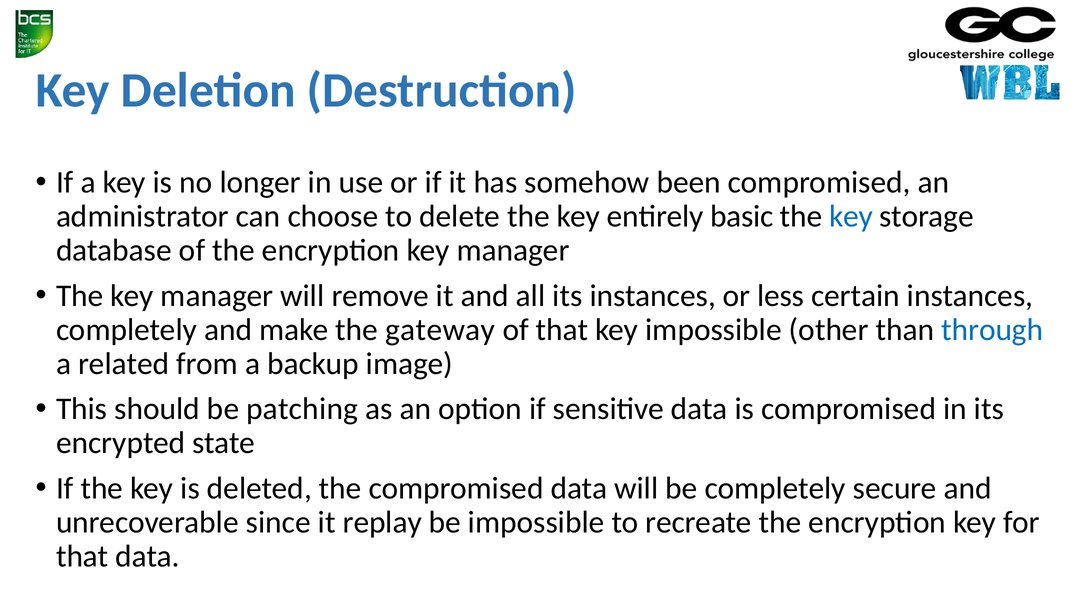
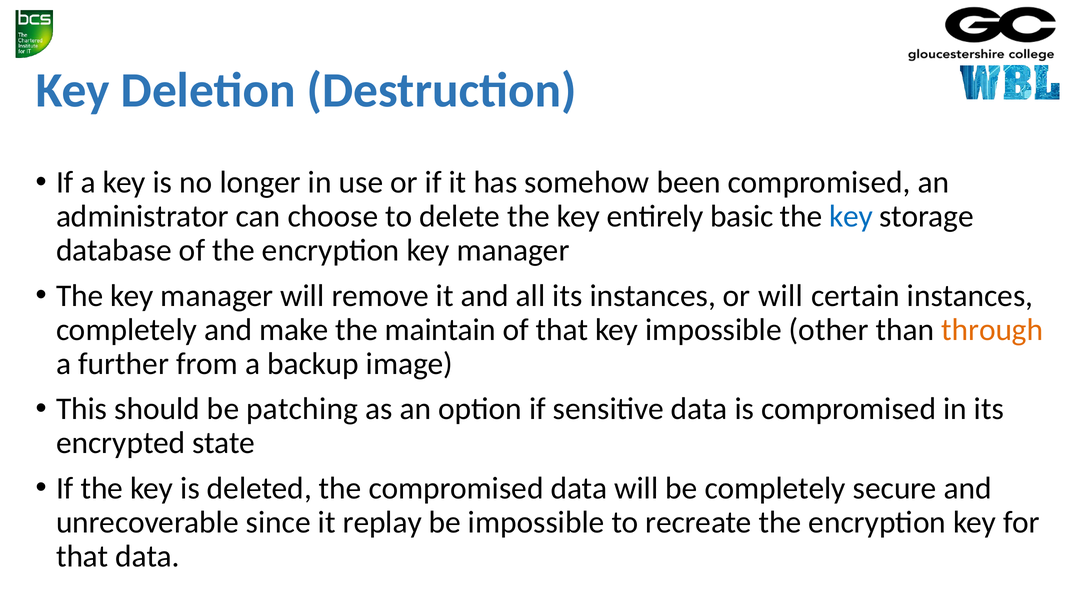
or less: less -> will
gateway: gateway -> maintain
through colour: blue -> orange
related: related -> further
